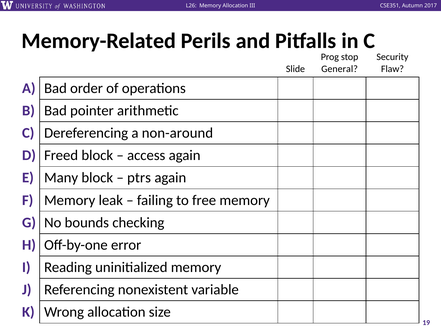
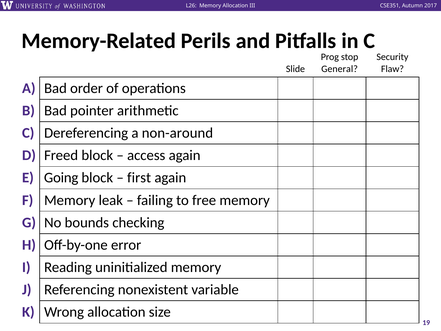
Many: Many -> Going
ptrs: ptrs -> first
